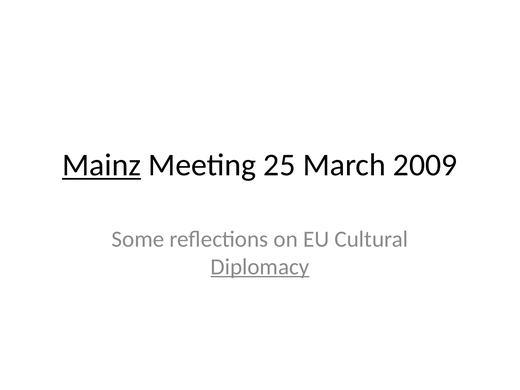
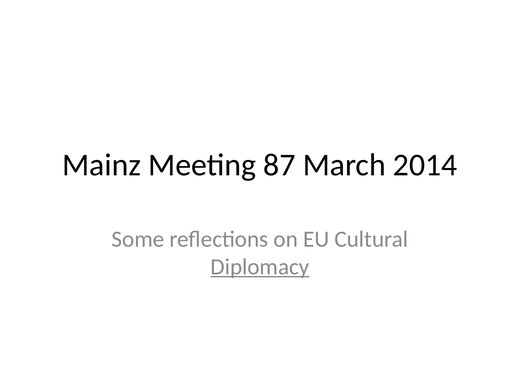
Mainz underline: present -> none
25: 25 -> 87
2009: 2009 -> 2014
